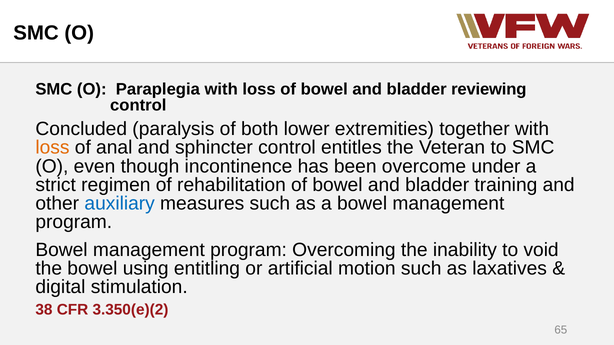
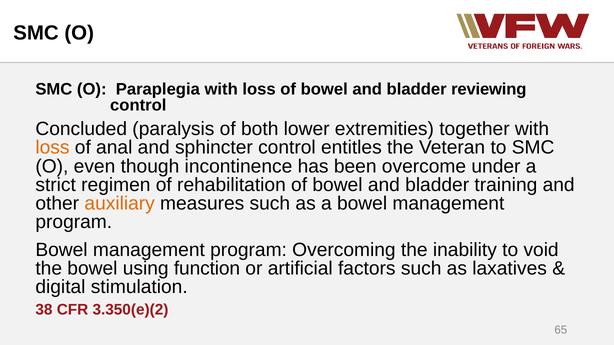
auxiliary colour: blue -> orange
entitling: entitling -> function
motion: motion -> factors
